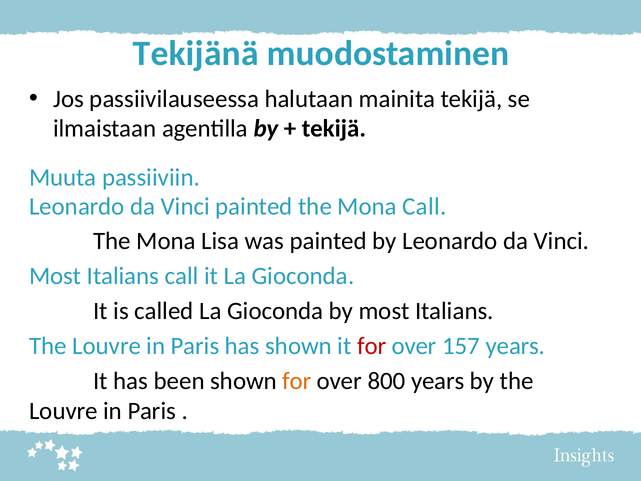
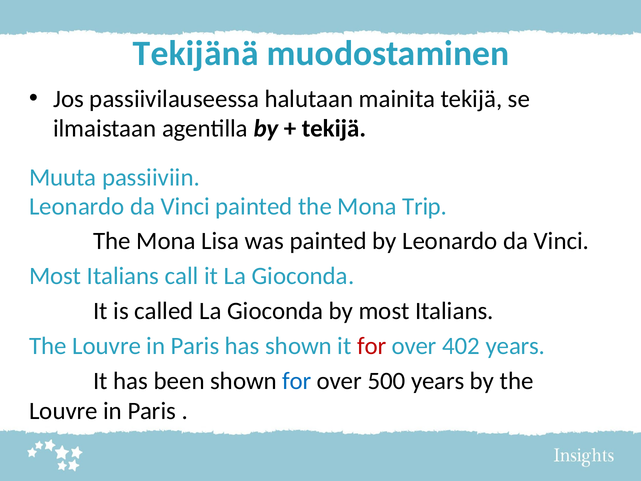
Mona Call: Call -> Trip
157: 157 -> 402
for at (297, 381) colour: orange -> blue
800: 800 -> 500
